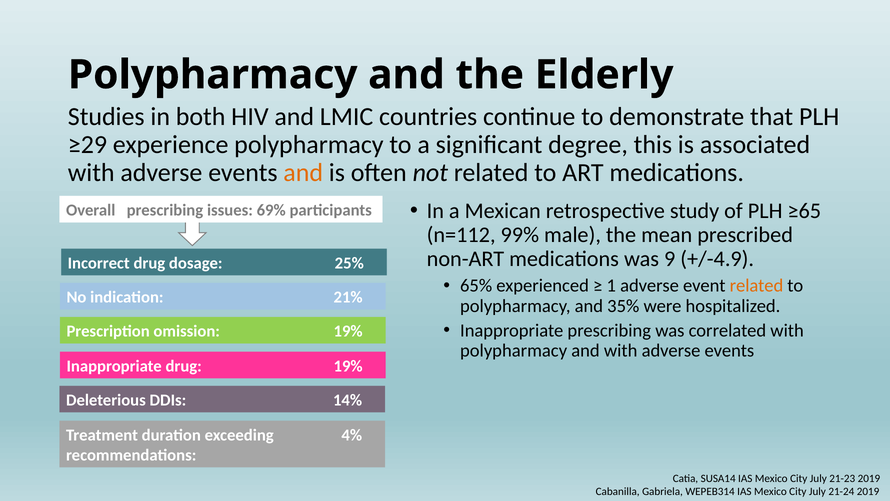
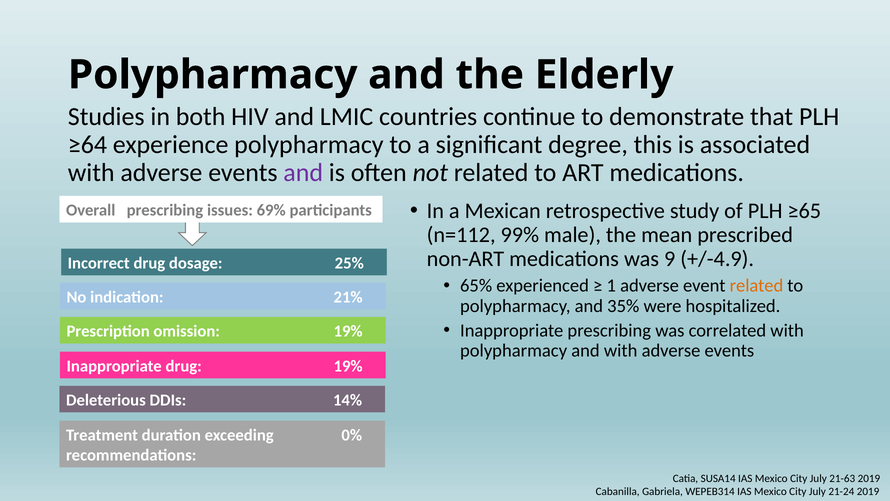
≥29: ≥29 -> ≥64
and at (303, 172) colour: orange -> purple
4%: 4% -> 0%
21-23: 21-23 -> 21-63
